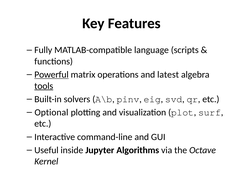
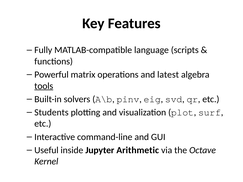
Powerful underline: present -> none
Optional: Optional -> Students
Algorithms: Algorithms -> Arithmetic
